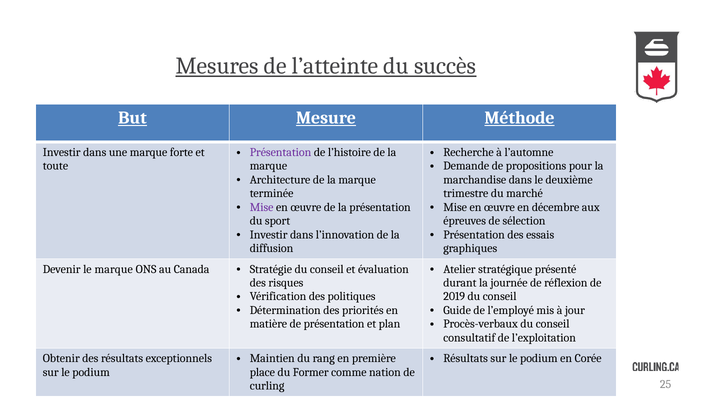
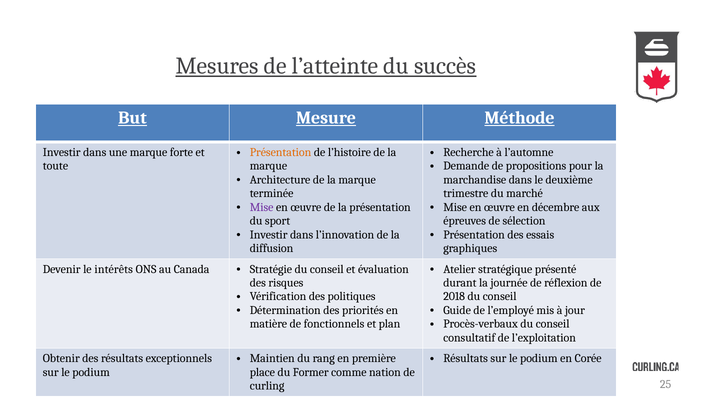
Présentation at (281, 152) colour: purple -> orange
le marque: marque -> intérêts
2019: 2019 -> 2018
de présentation: présentation -> fonctionnels
